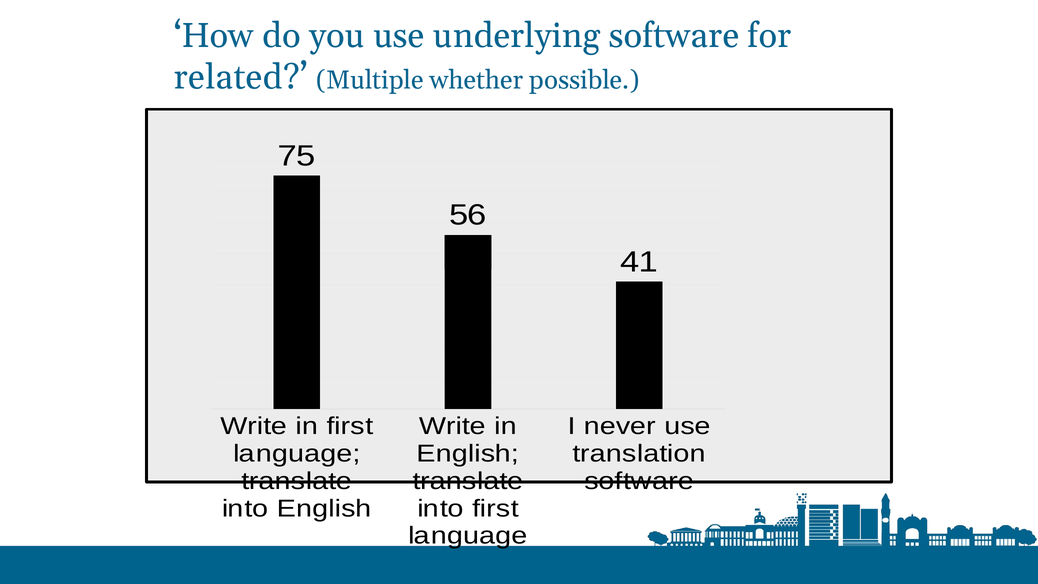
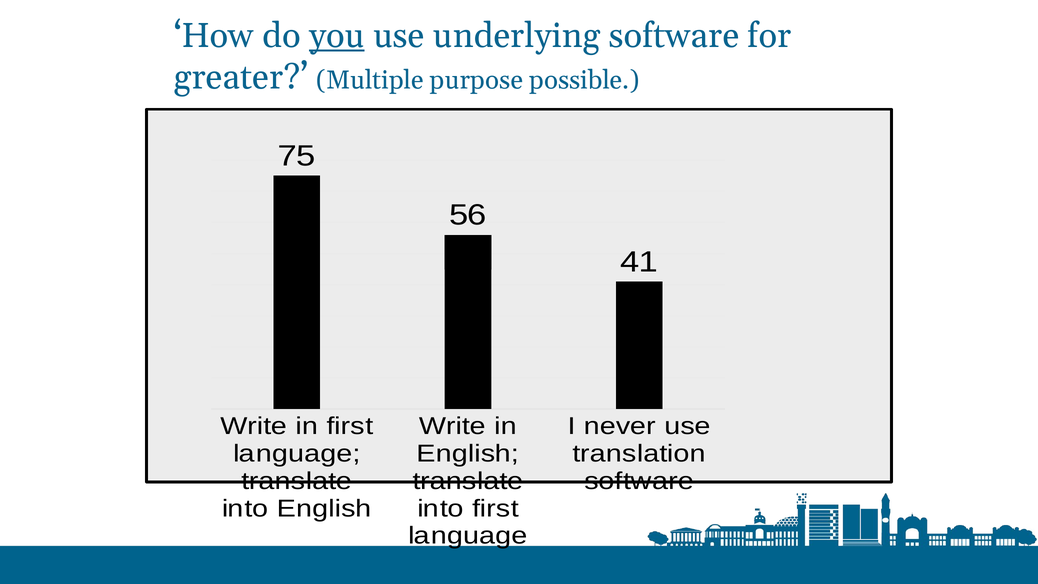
you underline: none -> present
related: related -> greater
whether: whether -> purpose
